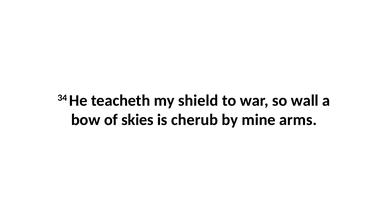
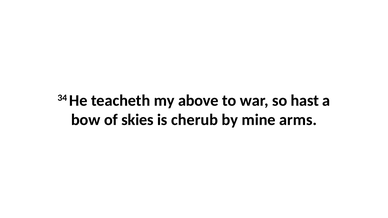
shield: shield -> above
wall: wall -> hast
